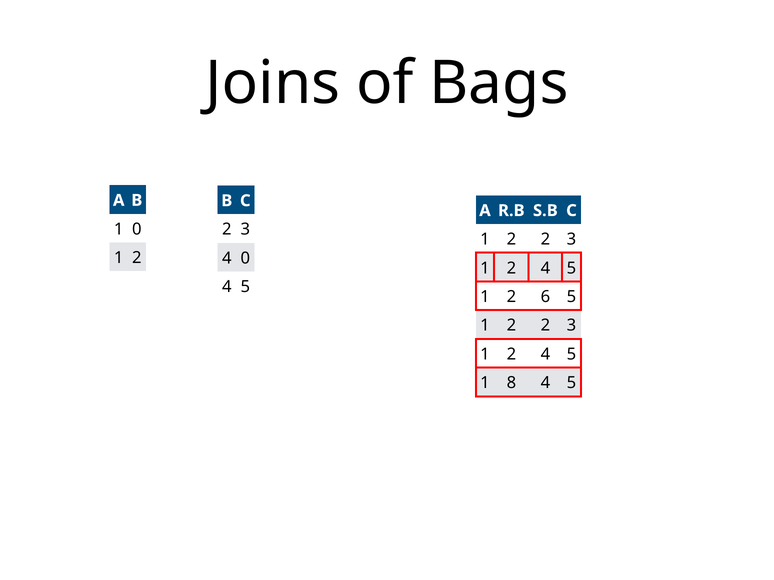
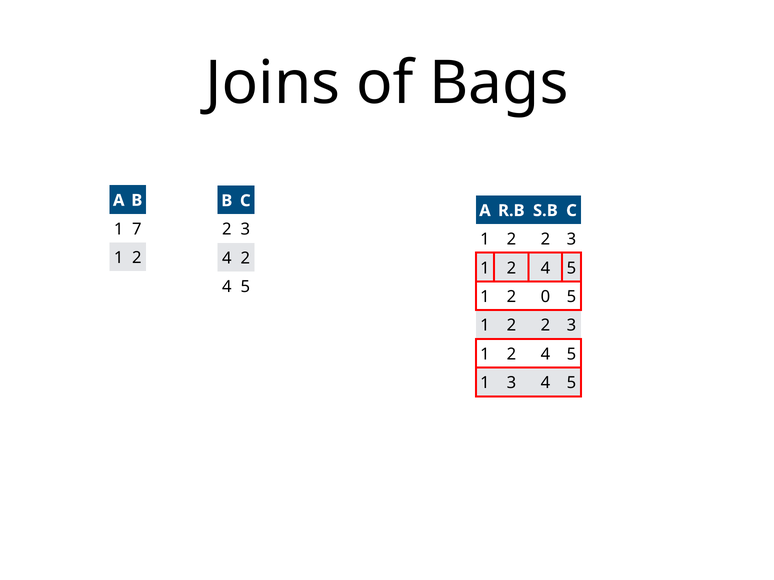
1 0: 0 -> 7
4 0: 0 -> 2
6: 6 -> 0
1 8: 8 -> 3
